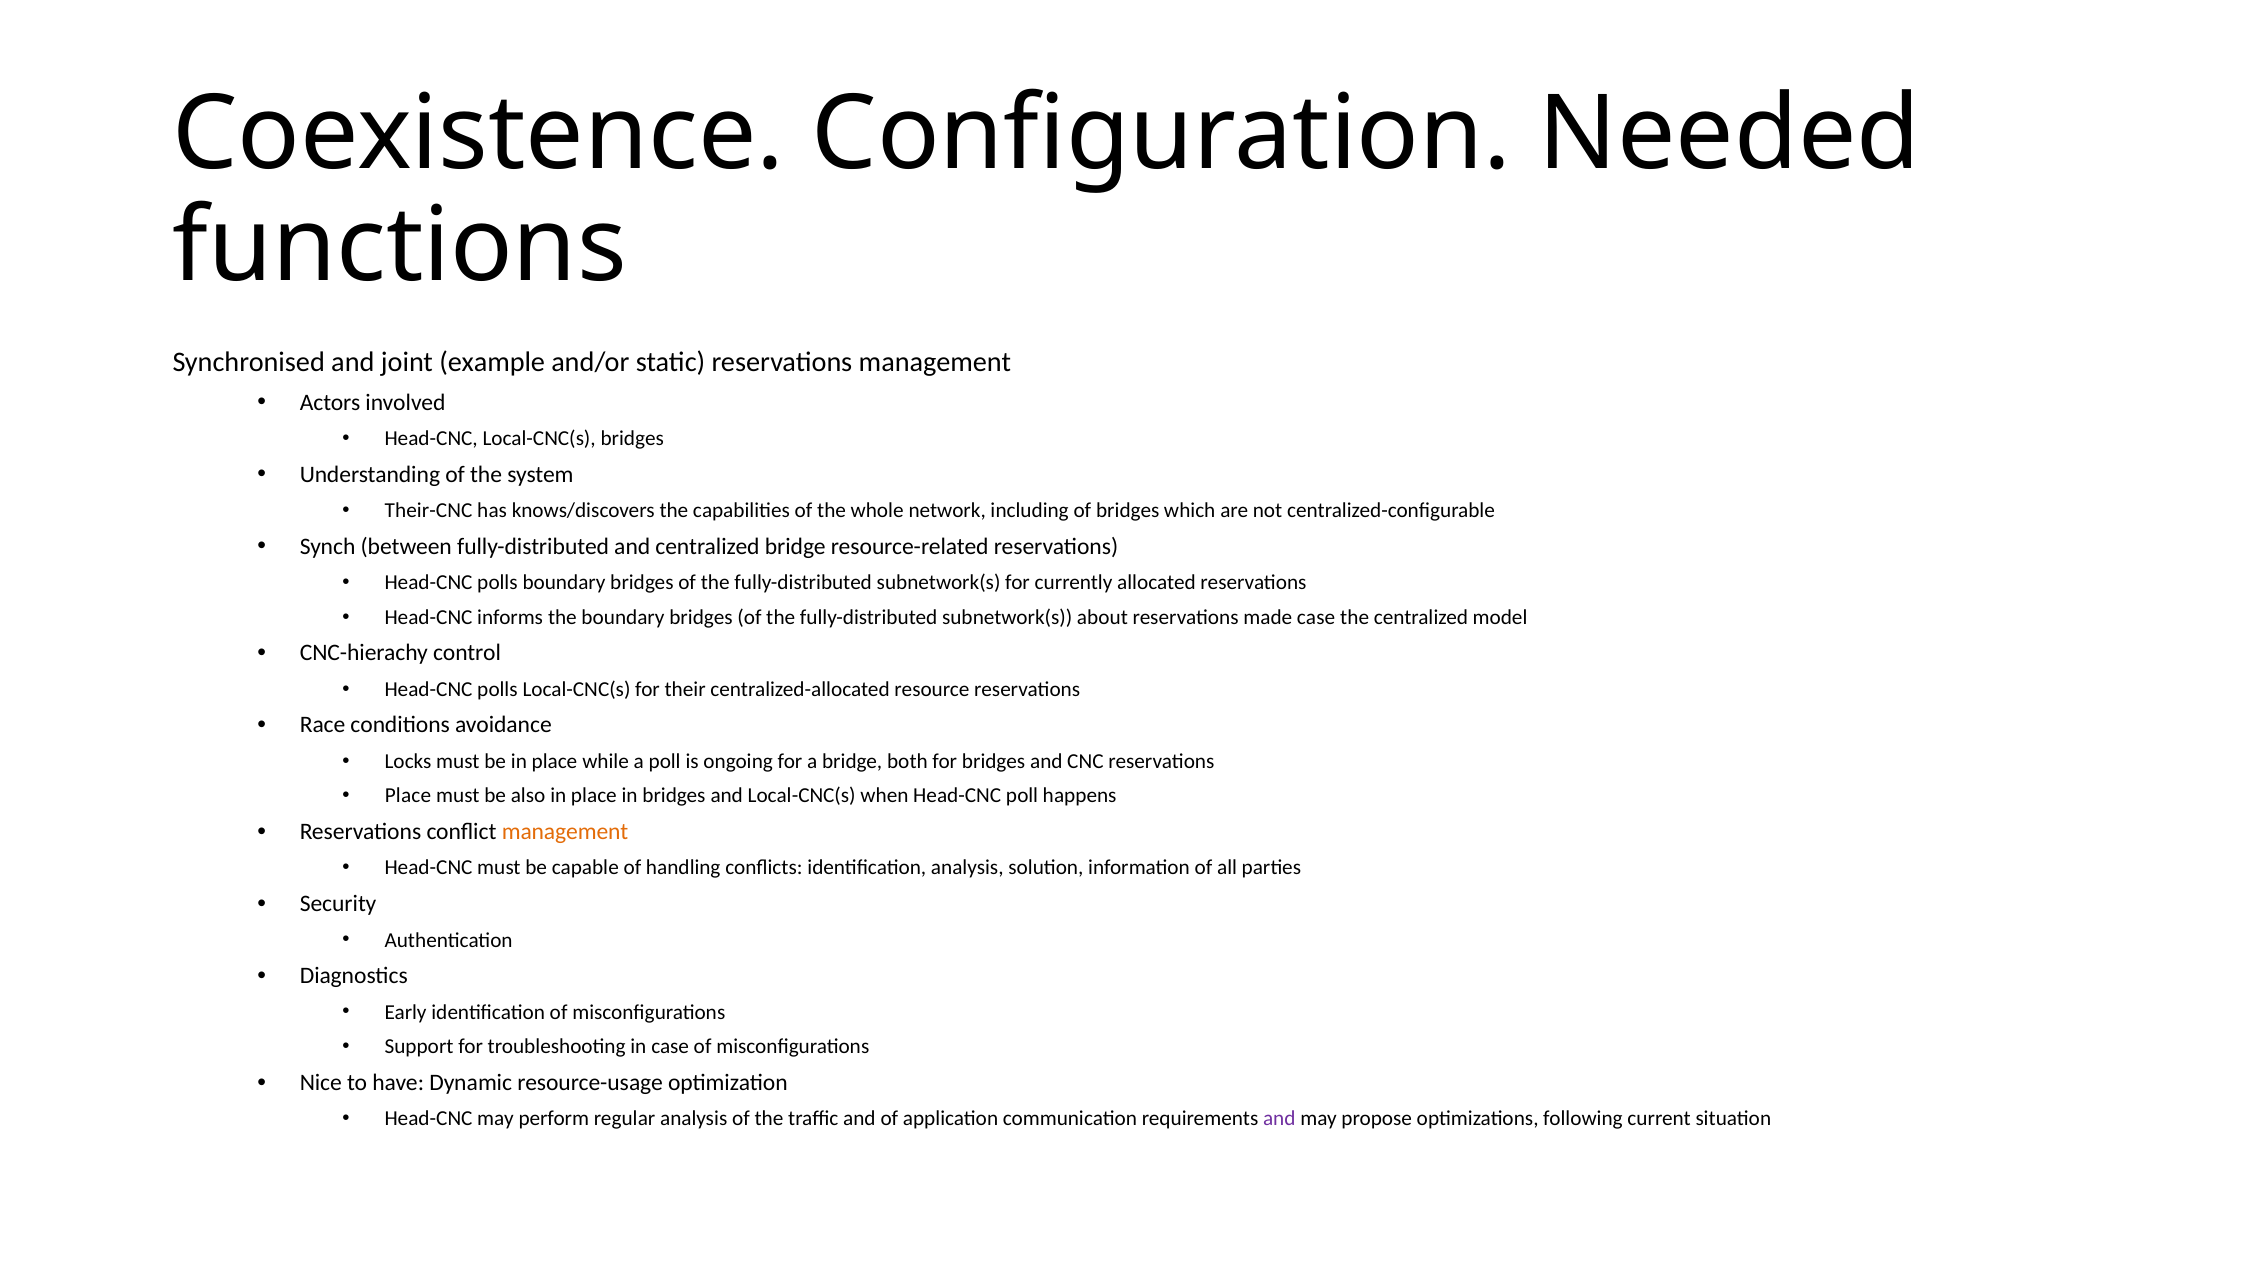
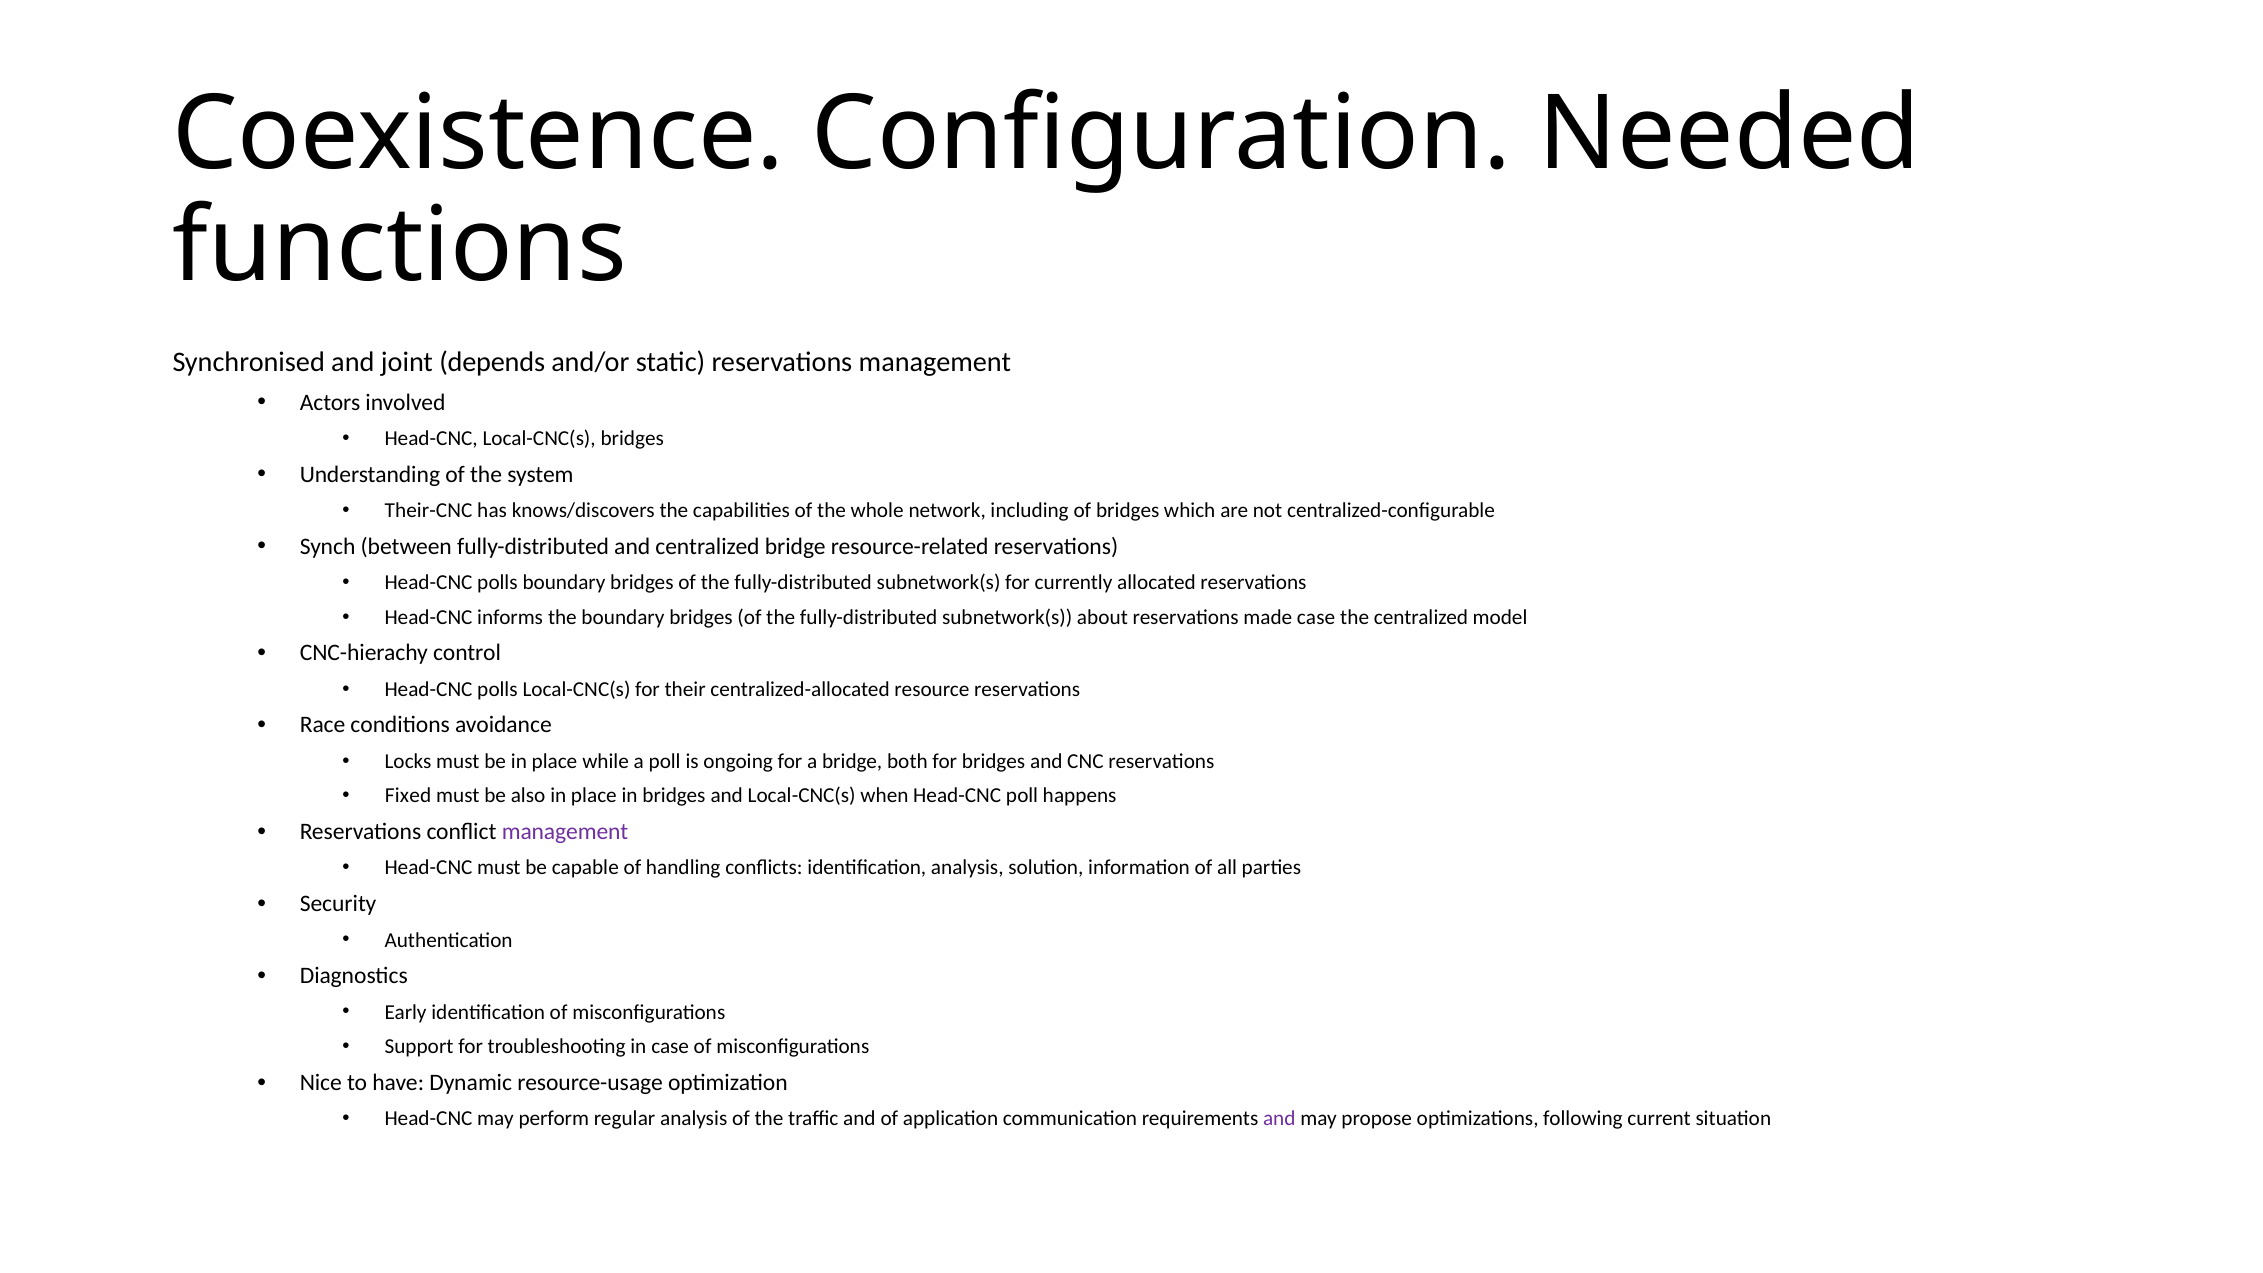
example: example -> depends
Place at (408, 796): Place -> Fixed
management at (565, 832) colour: orange -> purple
